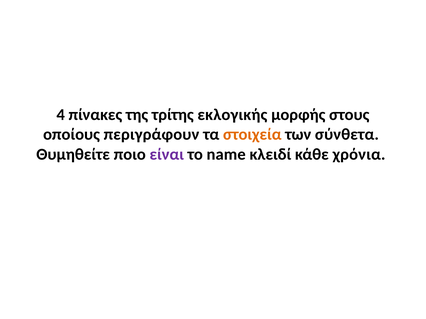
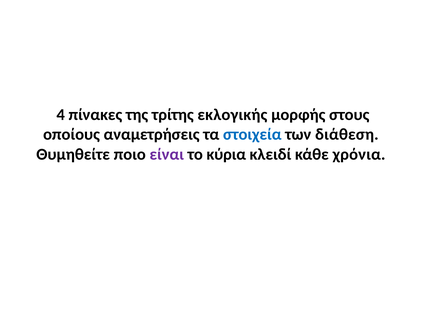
περιγράφουν: περιγράφουν -> αναμετρήσεις
στοιχεία colour: orange -> blue
σύνθετα: σύνθετα -> διάθεση
name: name -> κύρια
